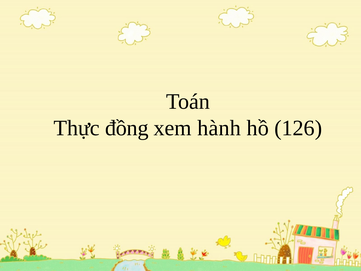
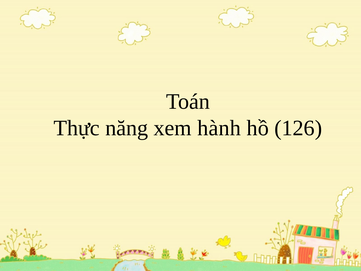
đồng: đồng -> năng
